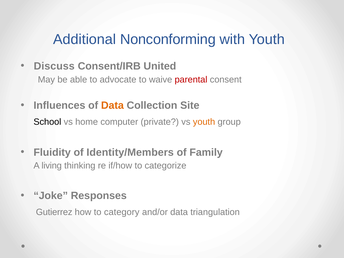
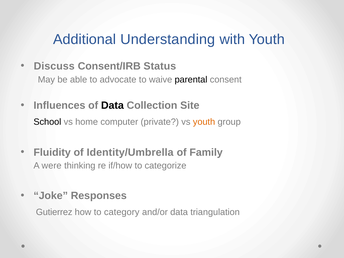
Nonconforming: Nonconforming -> Understanding
United: United -> Status
parental colour: red -> black
Data at (112, 106) colour: orange -> black
Identity/Members: Identity/Members -> Identity/Umbrella
living: living -> were
